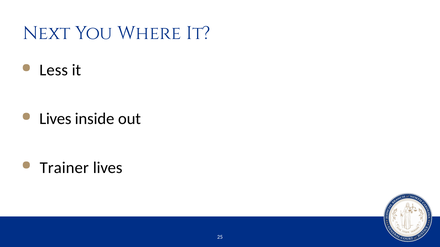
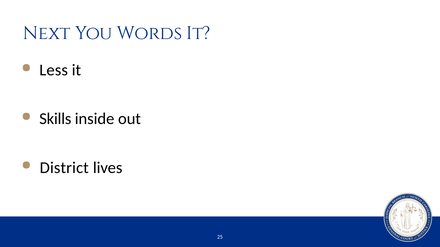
Where: Where -> Words
Lives at (55, 119): Lives -> Skills
Trainer: Trainer -> District
